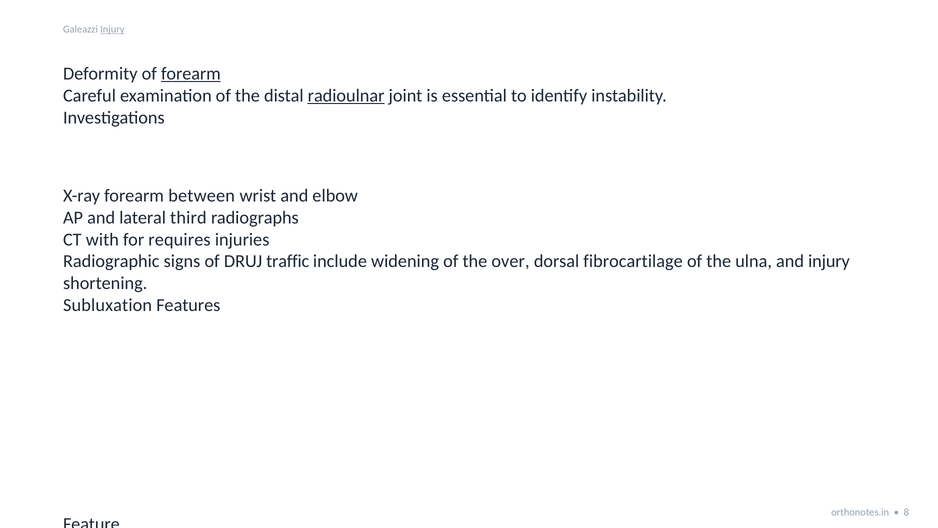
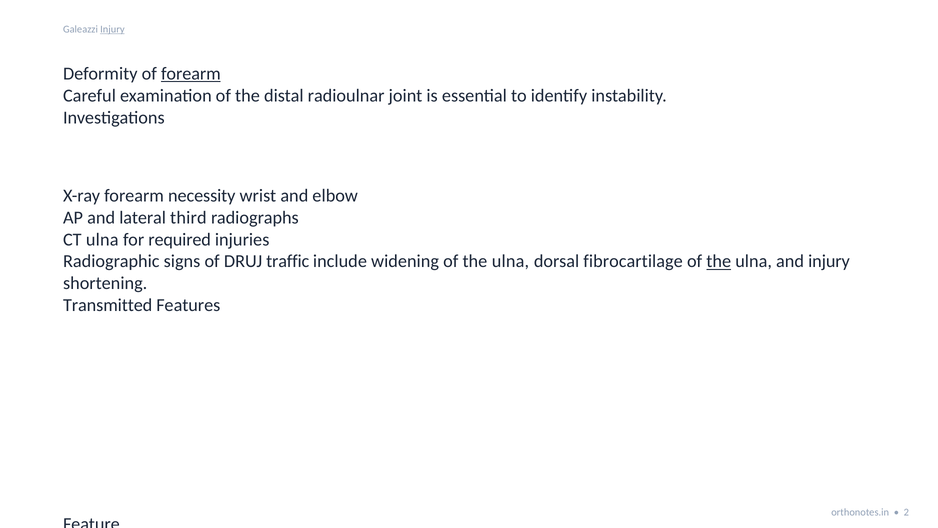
radioulnar underline: present -> none
between: between -> necessity
CT with: with -> ulna
requires: requires -> required
widening of the over: over -> ulna
the at (719, 261) underline: none -> present
Subluxation: Subluxation -> Transmitted
8: 8 -> 2
